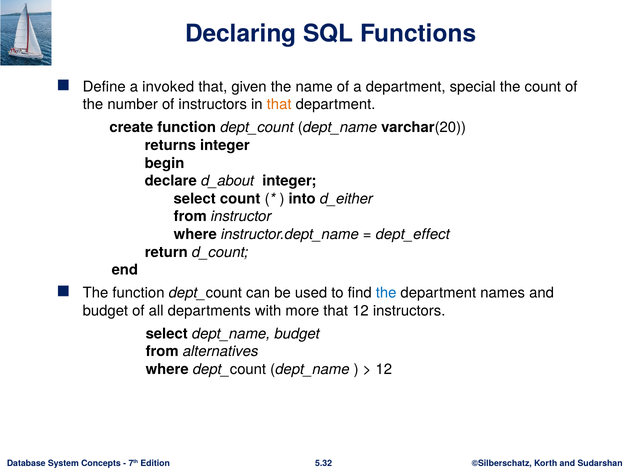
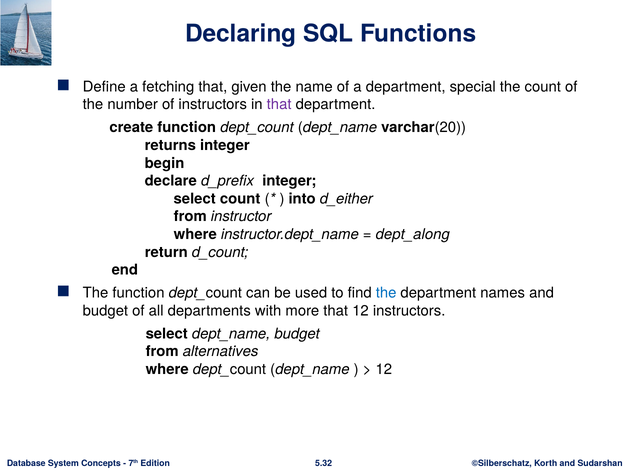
invoked: invoked -> fetching
that at (279, 105) colour: orange -> purple
d_about: d_about -> d_prefix
dept_effect: dept_effect -> dept_along
